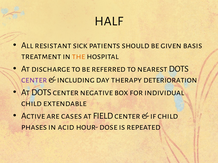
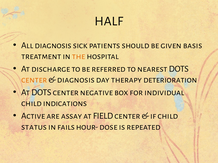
All resistant: resistant -> diagnosis
center at (34, 80) colour: purple -> orange
including at (76, 80): including -> diagnosis
extendable: extendable -> indications
cases: cases -> assay
phases: phases -> status
acid: acid -> fails
